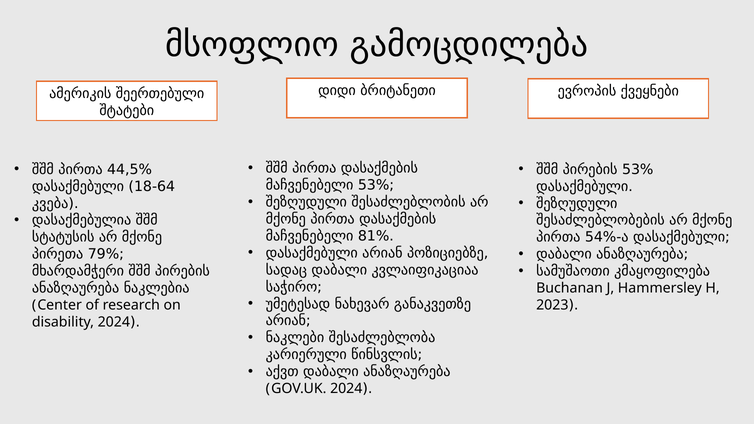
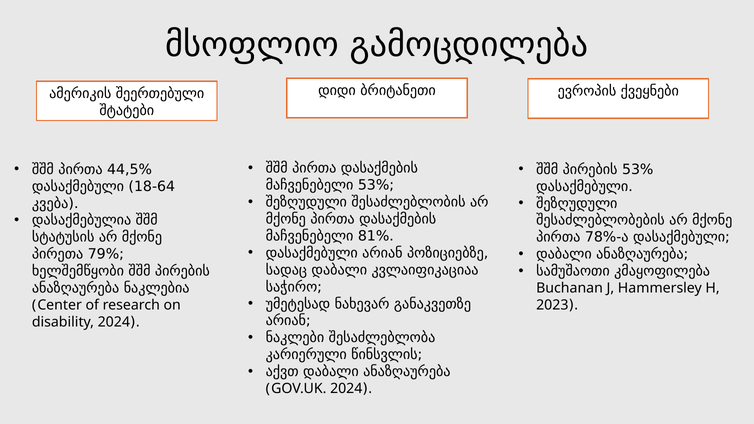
54%-ა: 54%-ა -> 78%-ა
მხარდამჭერი: მხარდამჭერი -> ხელშემწყობი
